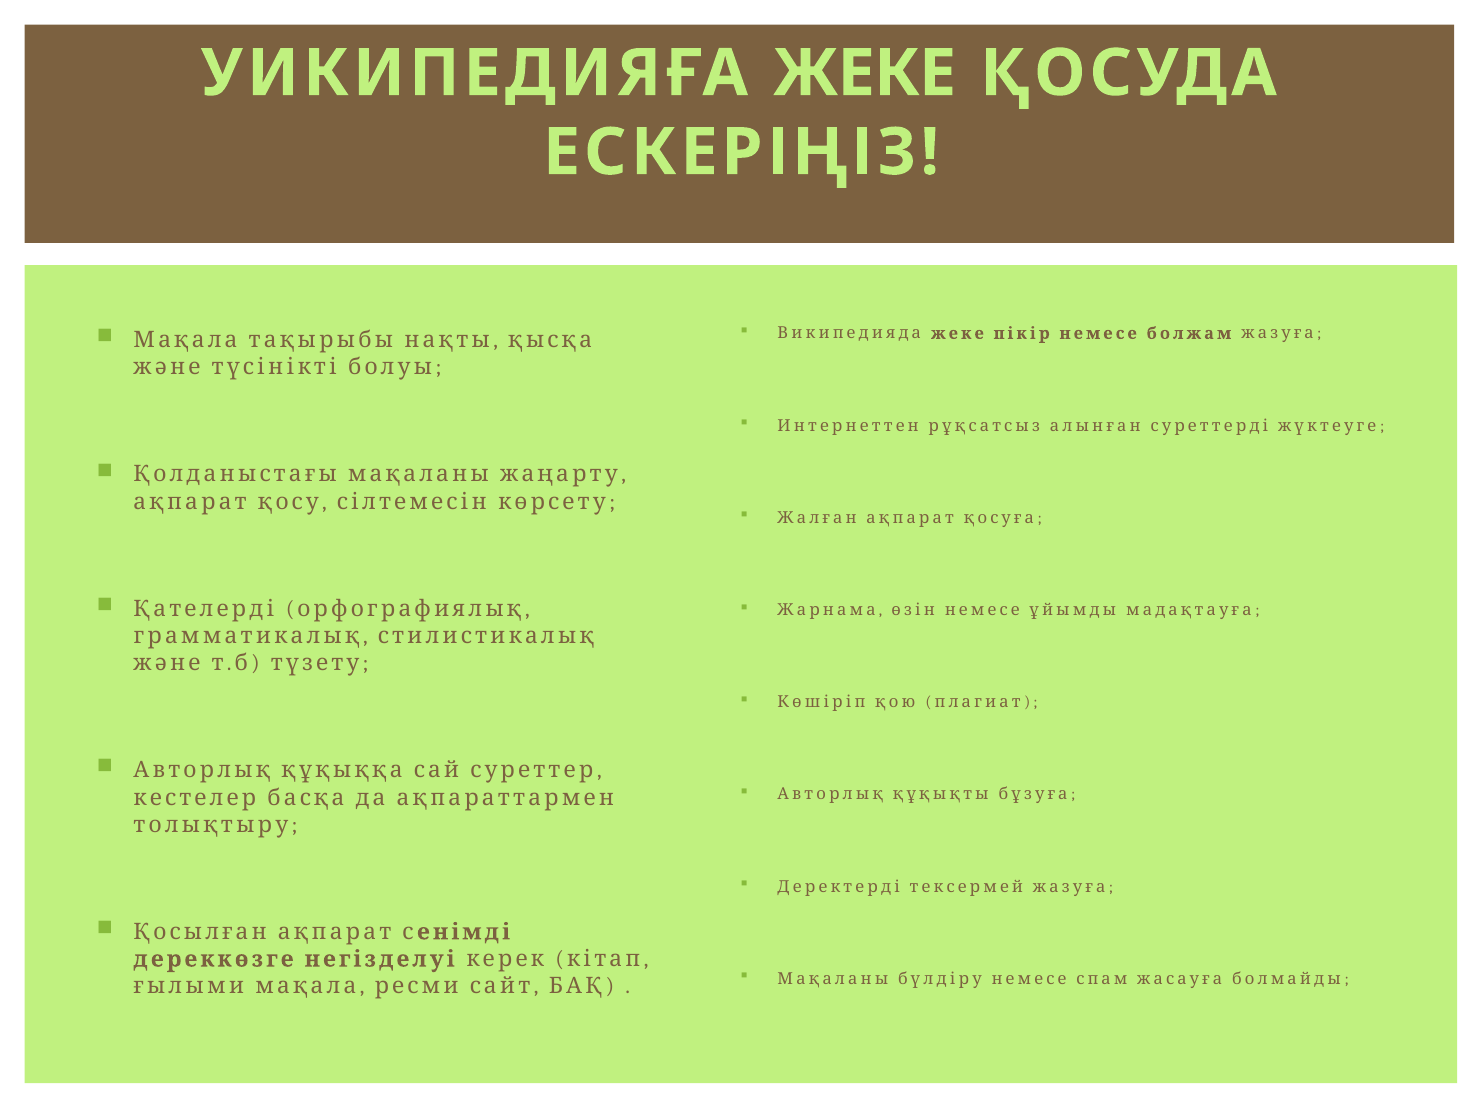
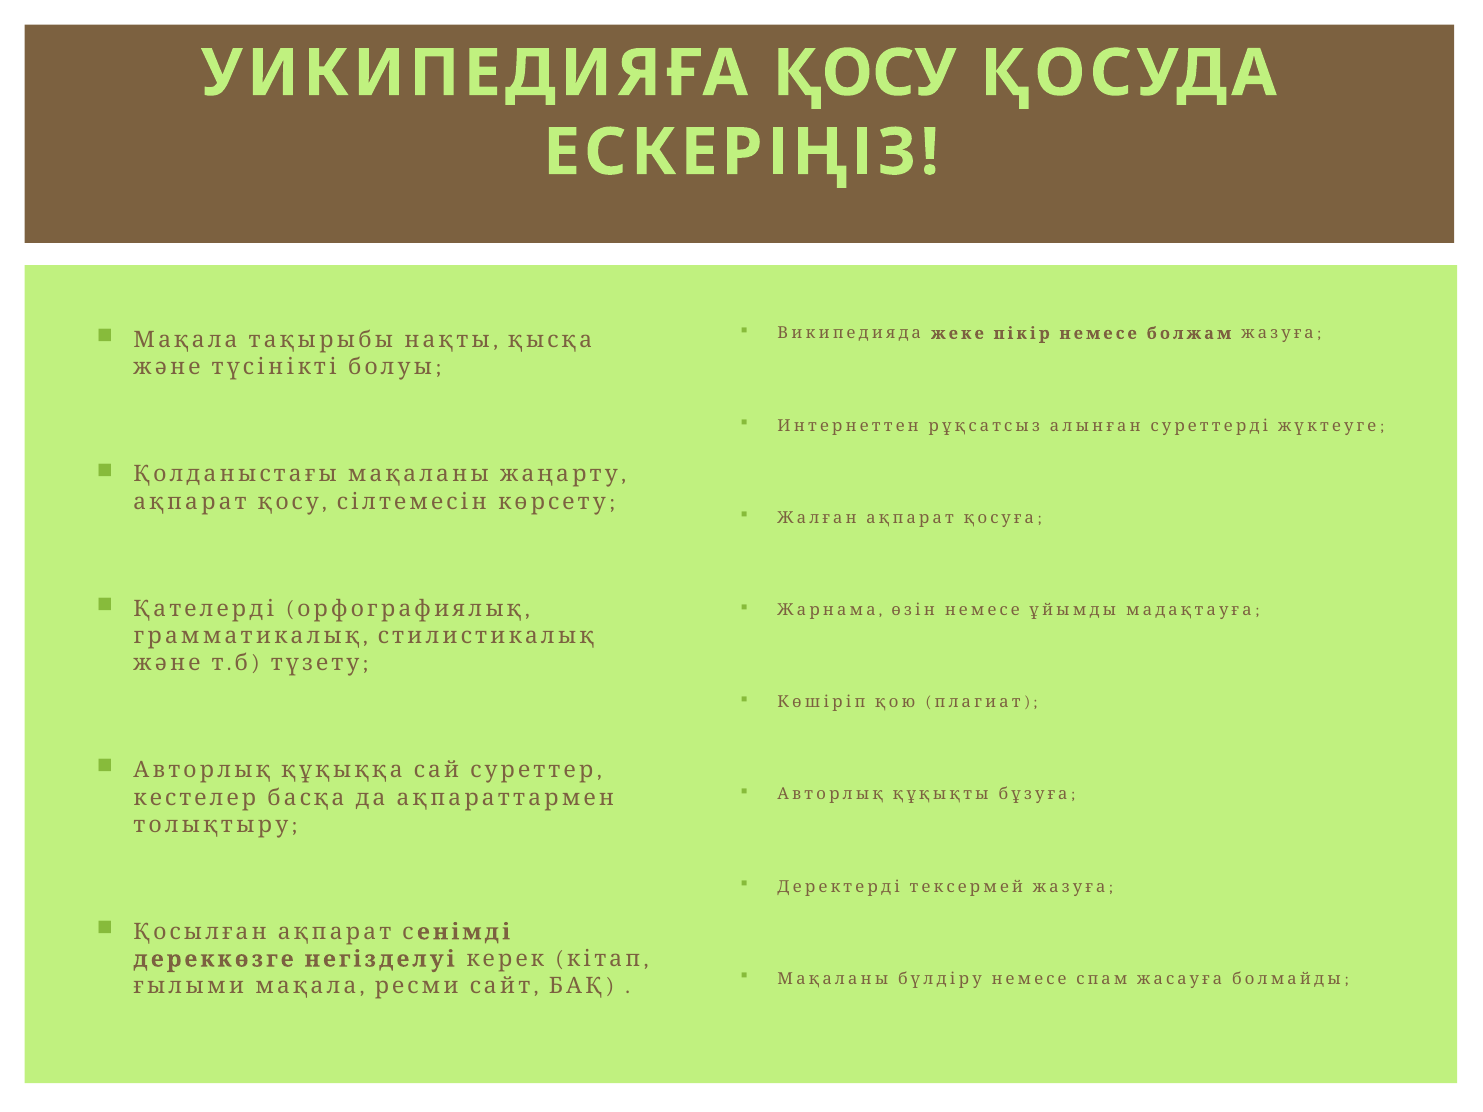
УИКИПЕДИЯҒА ЖЕКЕ: ЖЕКЕ -> ҚОСУ
